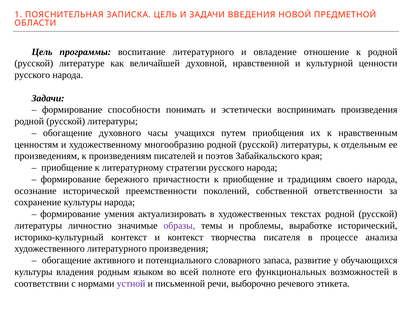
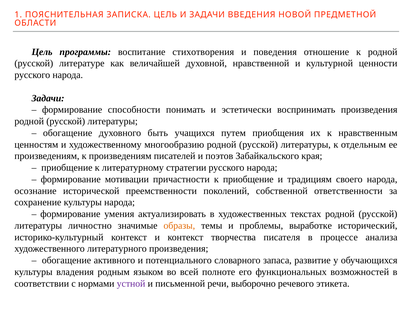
воспитание литературного: литературного -> стихотворения
овладение: овладение -> поведения
часы: часы -> быть
бережного: бережного -> мотивации
образы colour: purple -> orange
